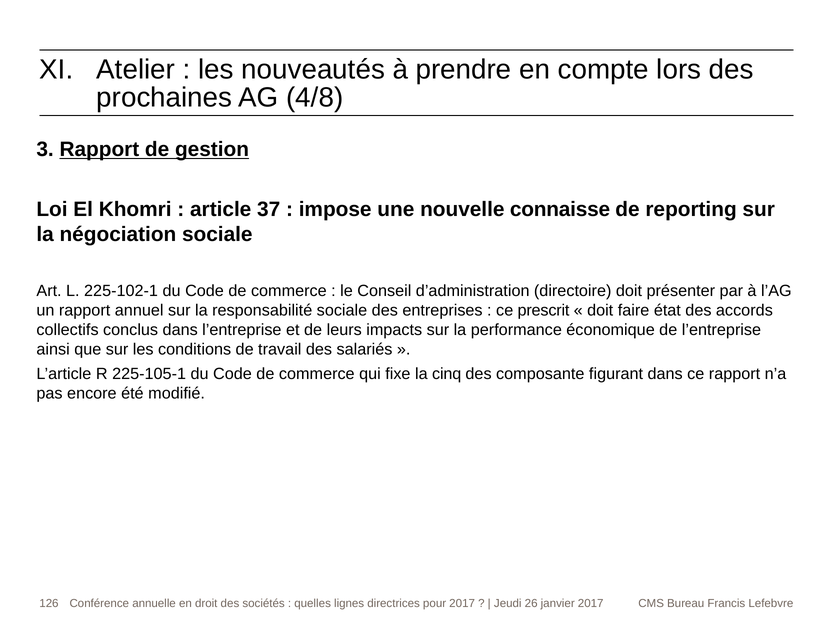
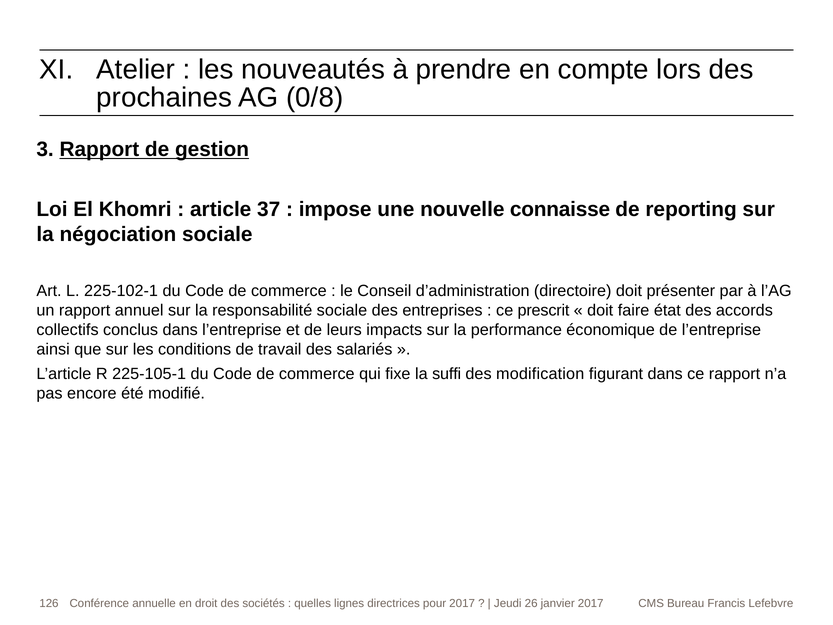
4/8: 4/8 -> 0/8
cinq: cinq -> suffi
composante: composante -> modification
